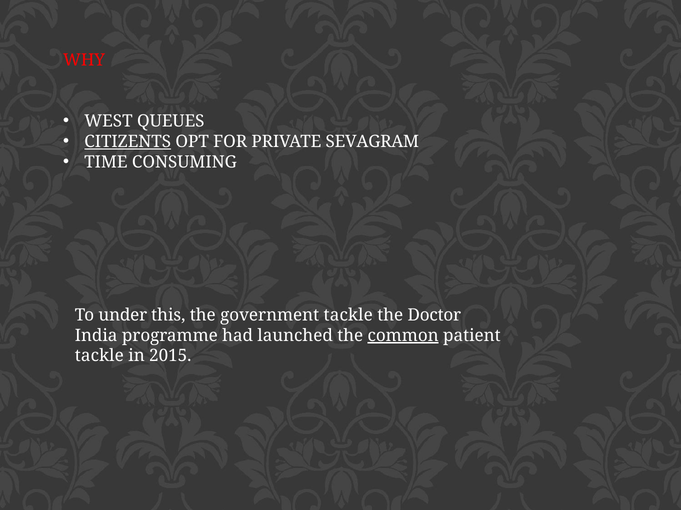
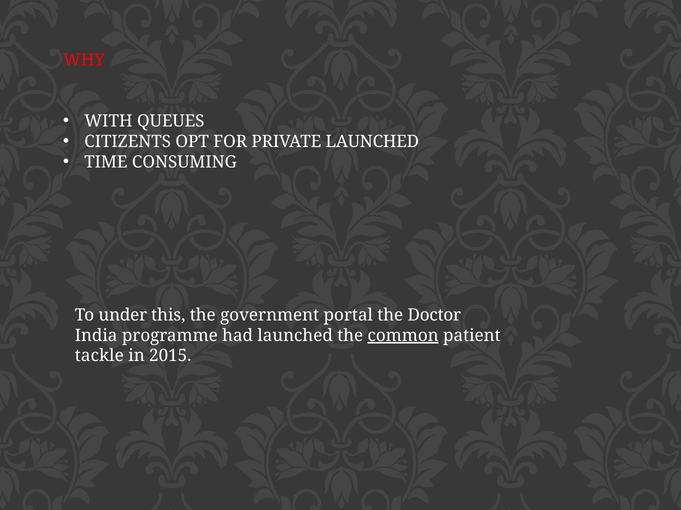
WEST: WEST -> WITH
CITIZENTS underline: present -> none
PRIVATE SEVAGRAM: SEVAGRAM -> LAUNCHED
government tackle: tackle -> portal
